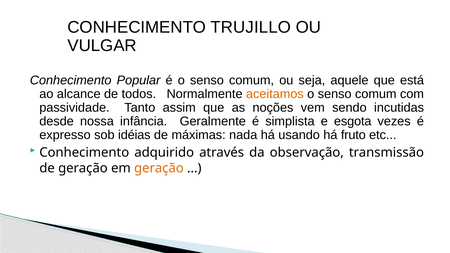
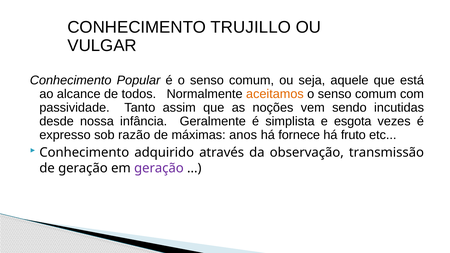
idéias: idéias -> razão
nada: nada -> anos
usando: usando -> fornece
geração at (159, 168) colour: orange -> purple
